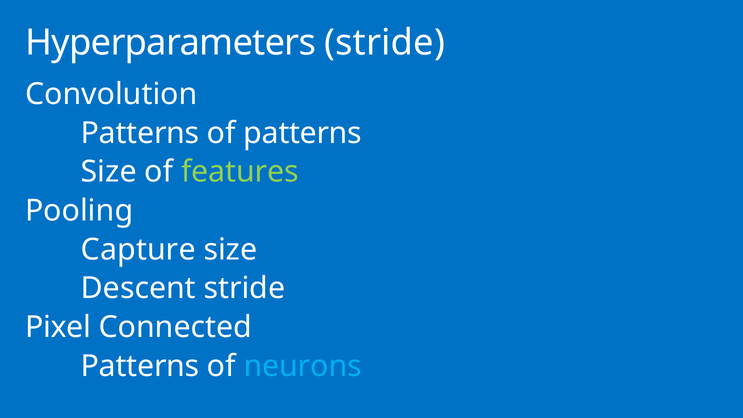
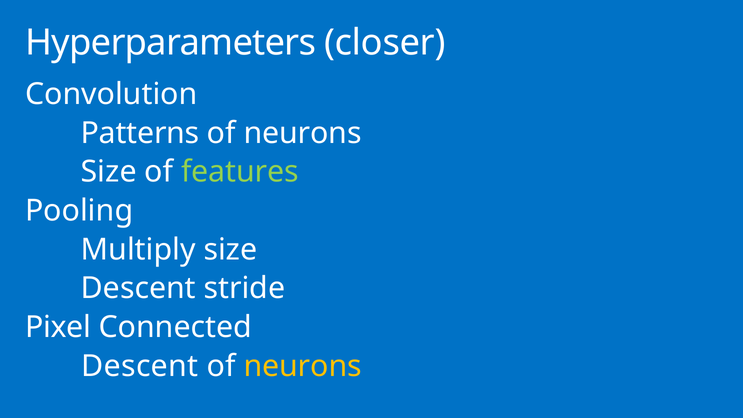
Hyperparameters stride: stride -> closer
patterns at (303, 133): patterns -> neurons
Capture: Capture -> Multiply
Patterns at (140, 366): Patterns -> Descent
neurons at (303, 366) colour: light blue -> yellow
